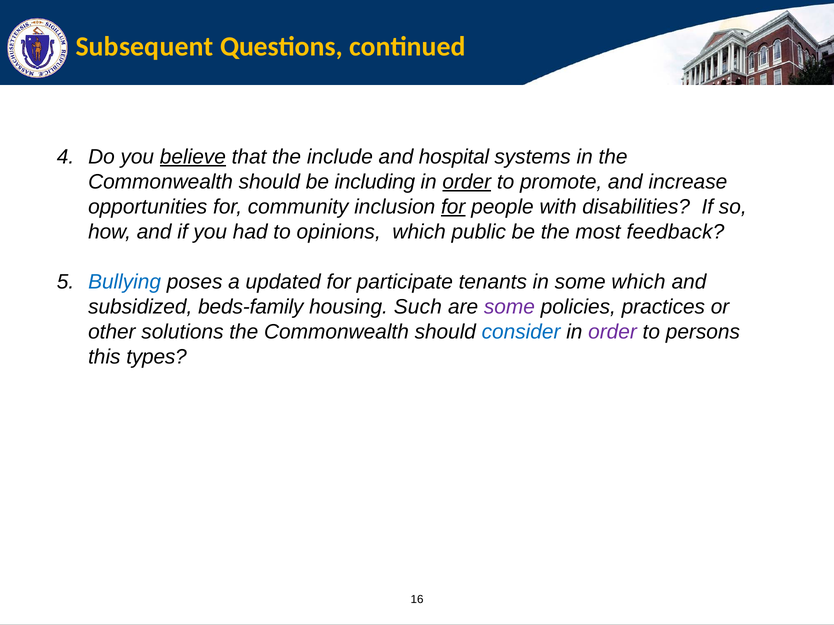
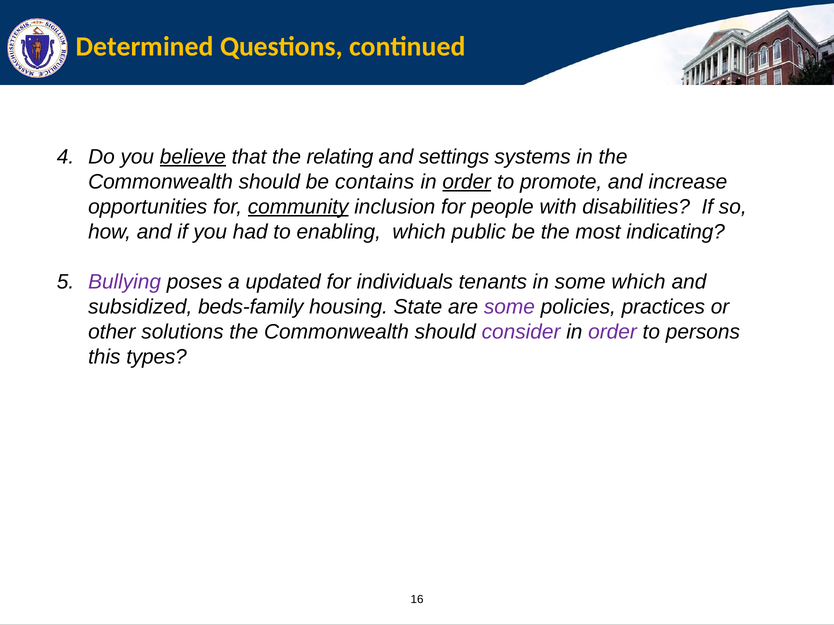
Subsequent: Subsequent -> Determined
include: include -> relating
hospital: hospital -> settings
including: including -> contains
community underline: none -> present
for at (453, 207) underline: present -> none
opinions: opinions -> enabling
feedback: feedback -> indicating
Bullying colour: blue -> purple
participate: participate -> individuals
Such: Such -> State
consider colour: blue -> purple
